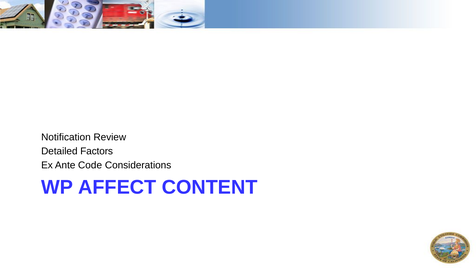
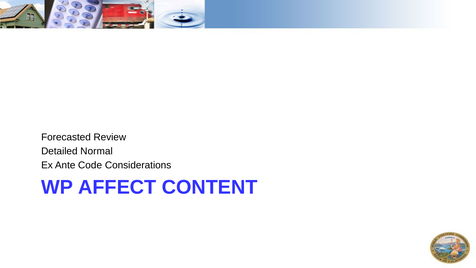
Notification: Notification -> Forecasted
Factors: Factors -> Normal
